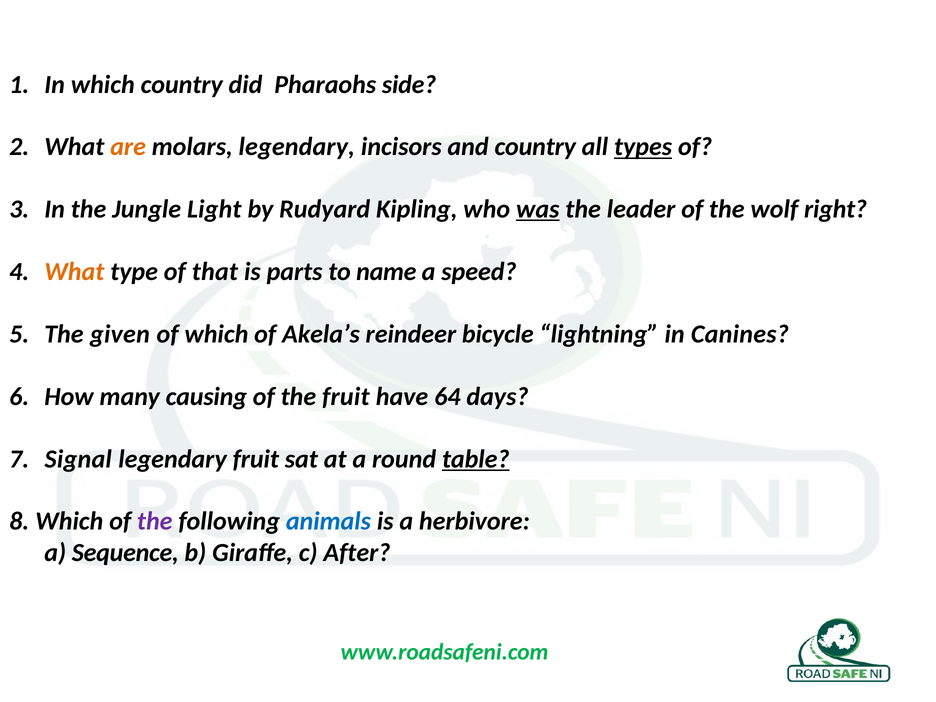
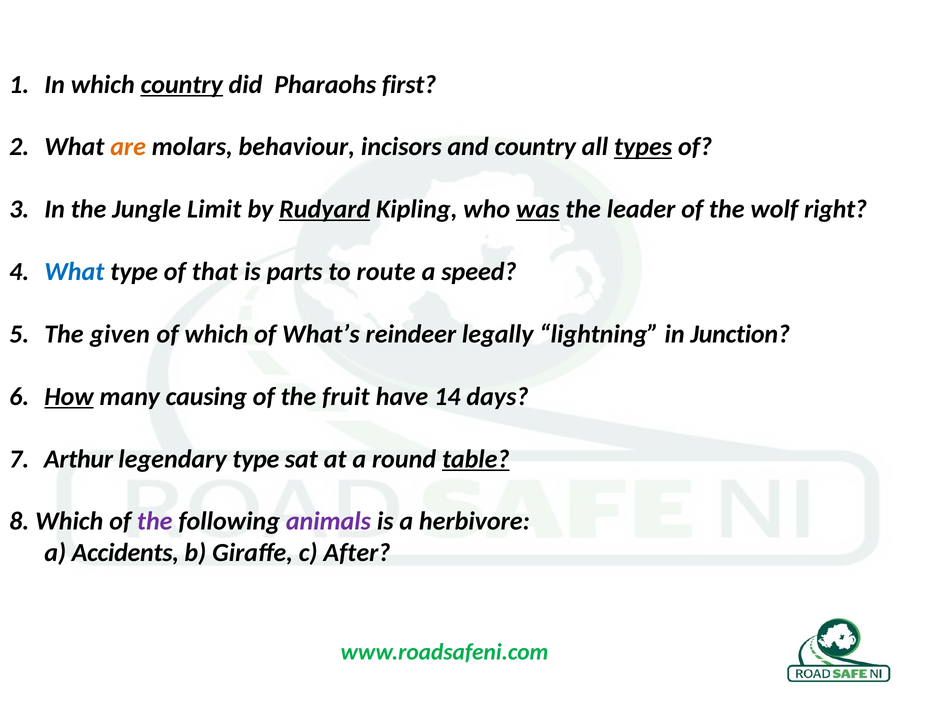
country at (182, 84) underline: none -> present
side: side -> first
molars legendary: legendary -> behaviour
Light: Light -> Limit
Rudyard underline: none -> present
What at (74, 272) colour: orange -> blue
name: name -> route
Akela’s: Akela’s -> What’s
bicycle: bicycle -> legally
Canines: Canines -> Junction
How underline: none -> present
64: 64 -> 14
Signal: Signal -> Arthur
legendary fruit: fruit -> type
animals colour: blue -> purple
Sequence: Sequence -> Accidents
